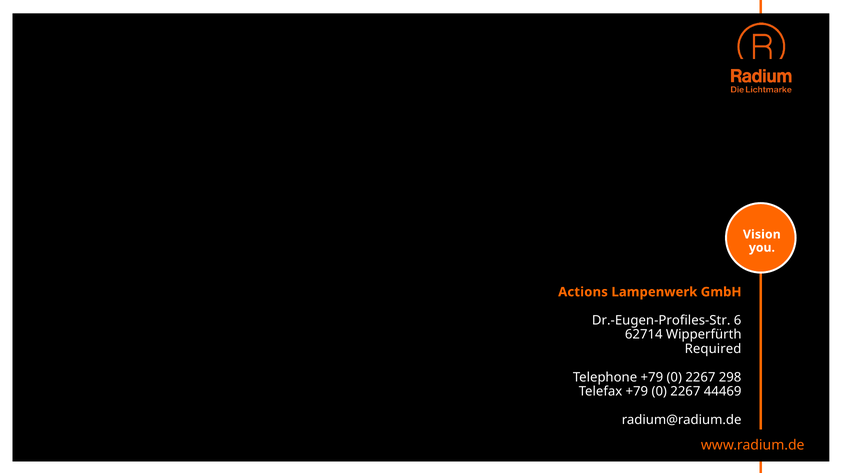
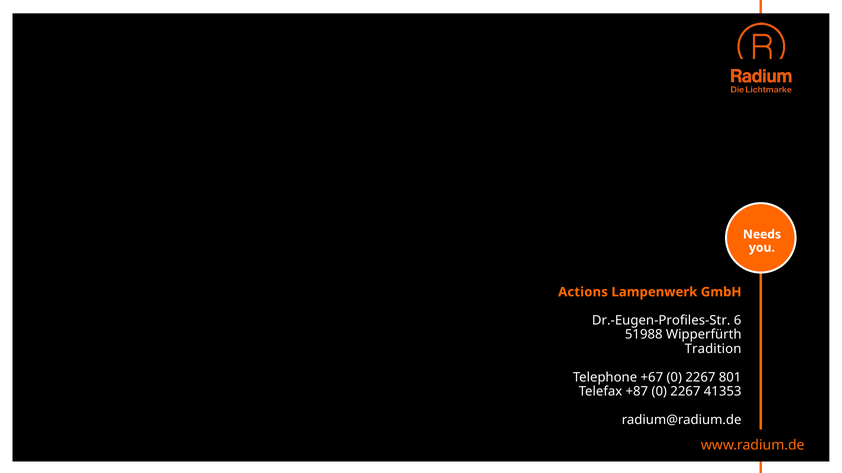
Vision: Vision -> Needs
62714: 62714 -> 51988
Required: Required -> Tradition
Telephone +79: +79 -> +67
298: 298 -> 801
Telefax +79: +79 -> +87
44469: 44469 -> 41353
